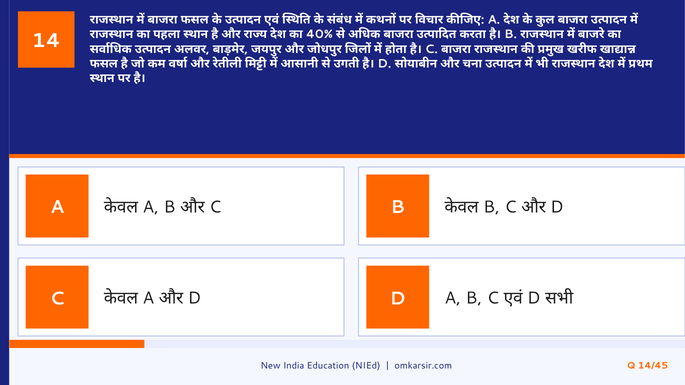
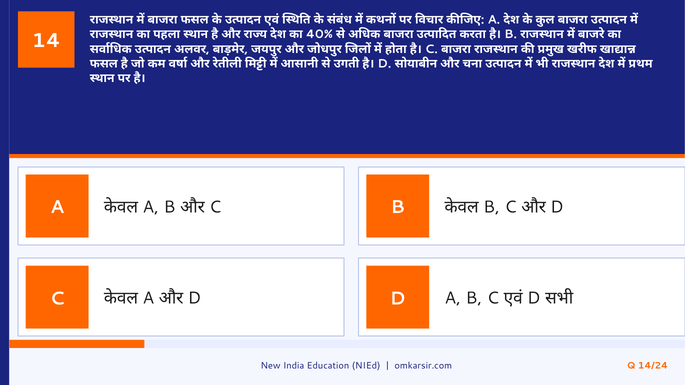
14/45: 14/45 -> 14/24
